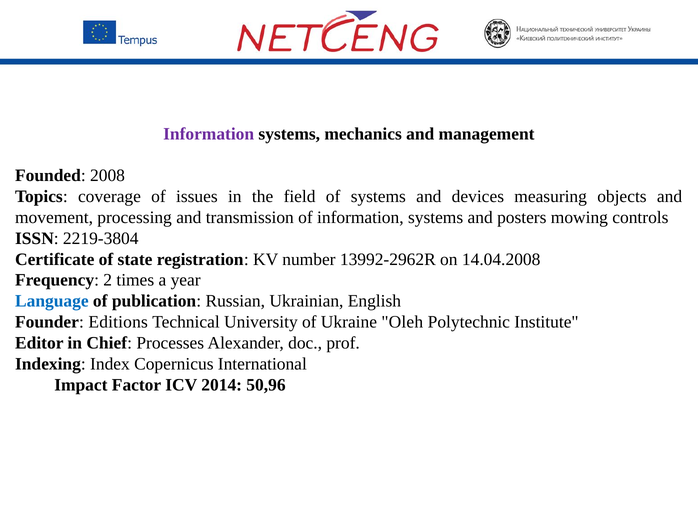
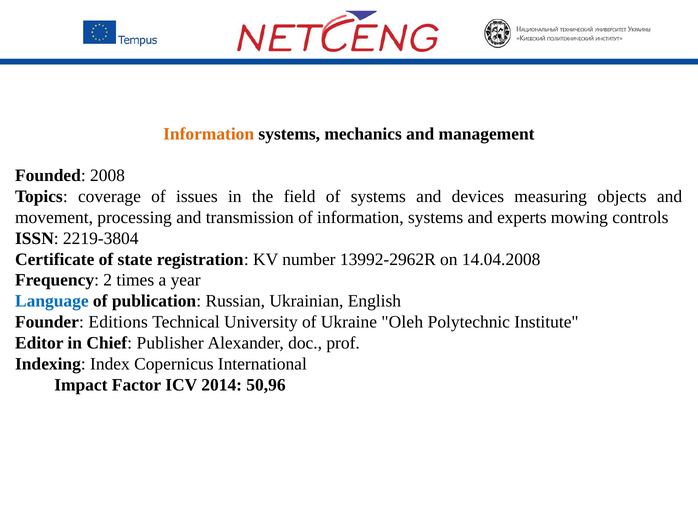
Information at (209, 134) colour: purple -> orange
posters: posters -> experts
Processes: Processes -> Publisher
